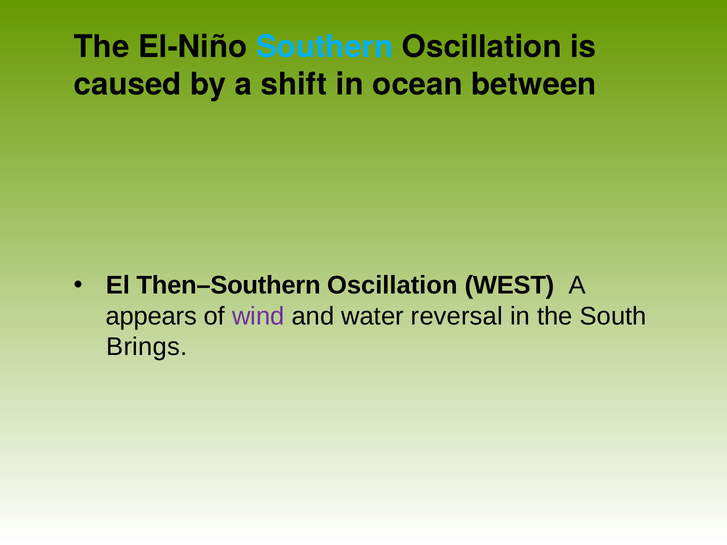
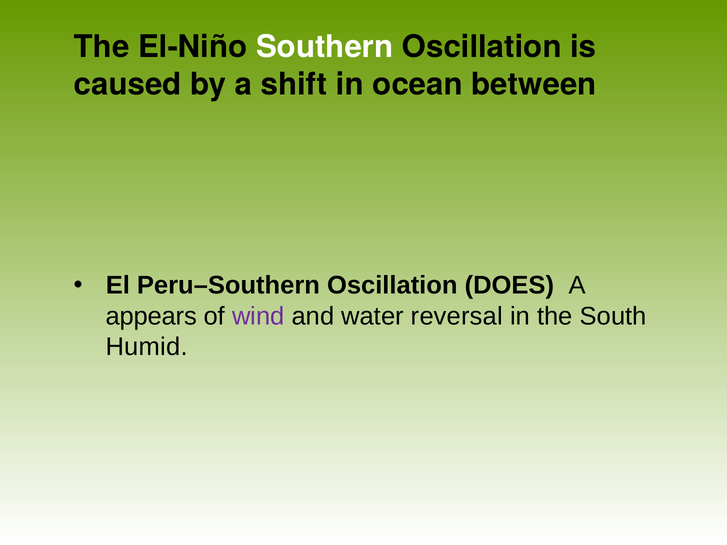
Southern colour: light blue -> white
Then–Southern: Then–Southern -> Peru–Southern
WEST: WEST -> DOES
Brings: Brings -> Humid
